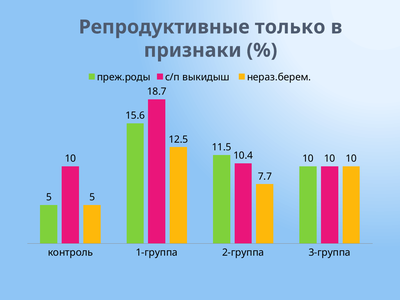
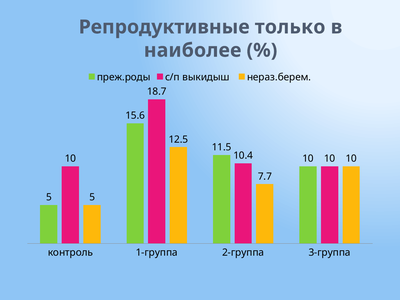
признаки: признаки -> наиболее
